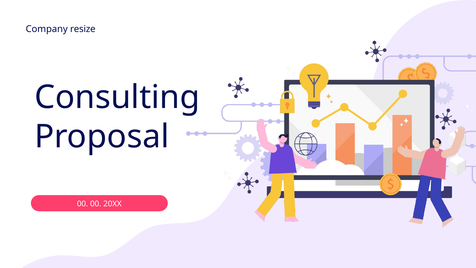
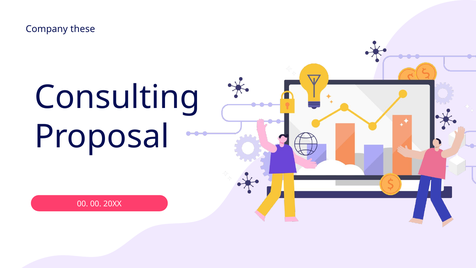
resize: resize -> these
